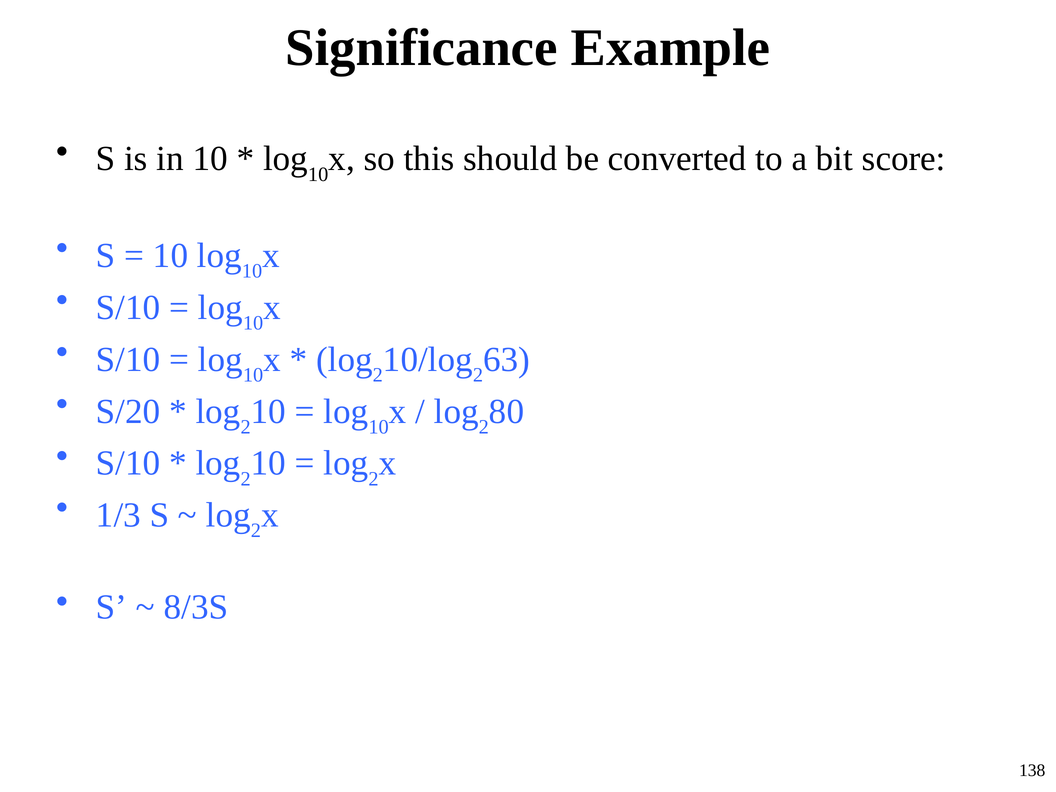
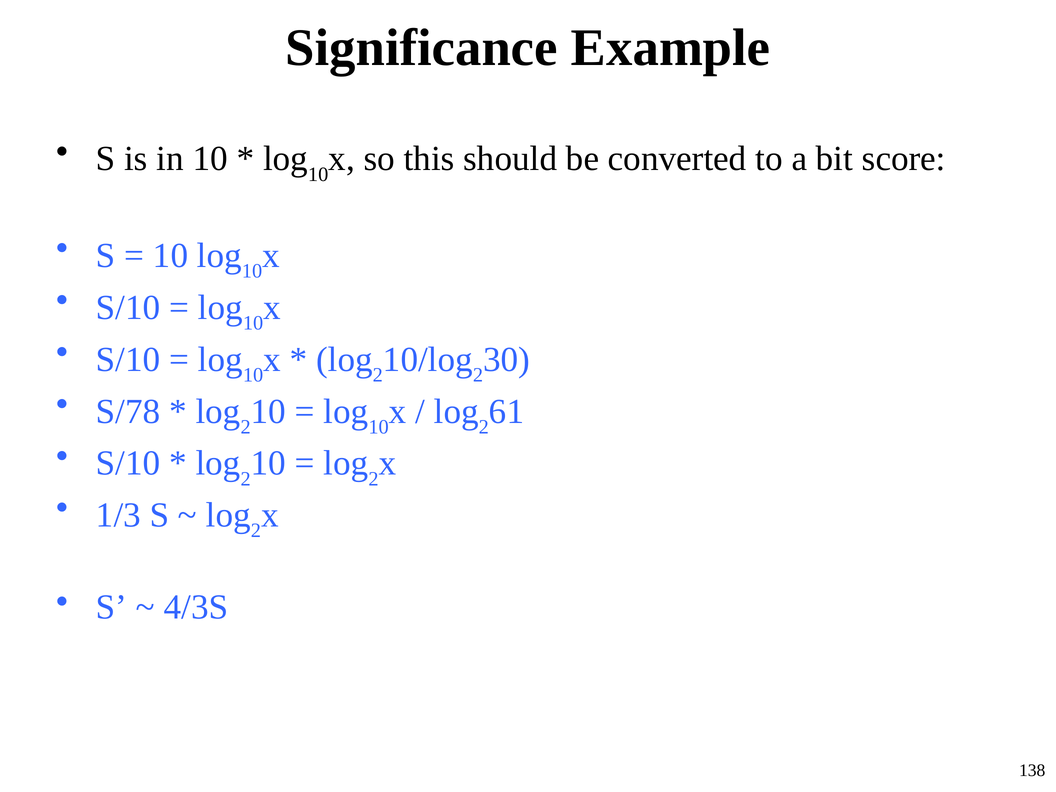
63: 63 -> 30
S/20: S/20 -> S/78
80: 80 -> 61
8/3S: 8/3S -> 4/3S
